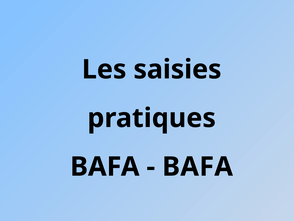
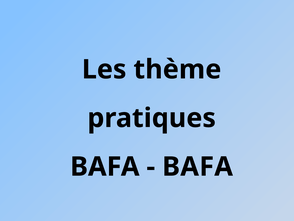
saisies: saisies -> thème
